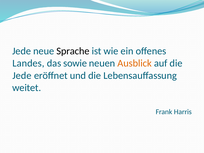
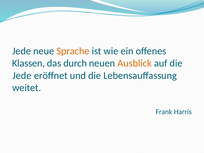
Sprache colour: black -> orange
Landes: Landes -> Klassen
sowie: sowie -> durch
